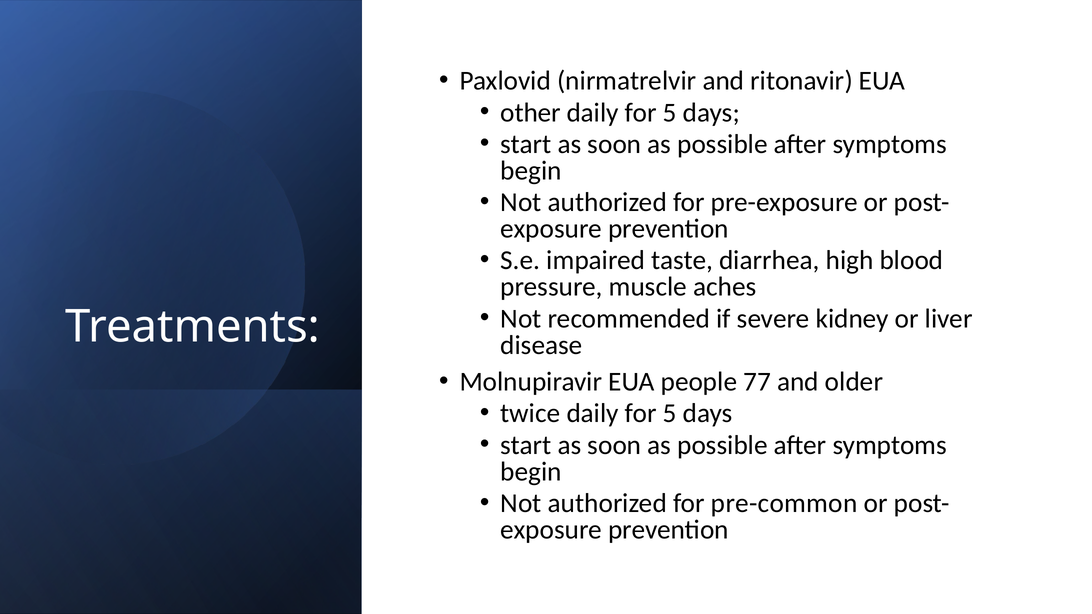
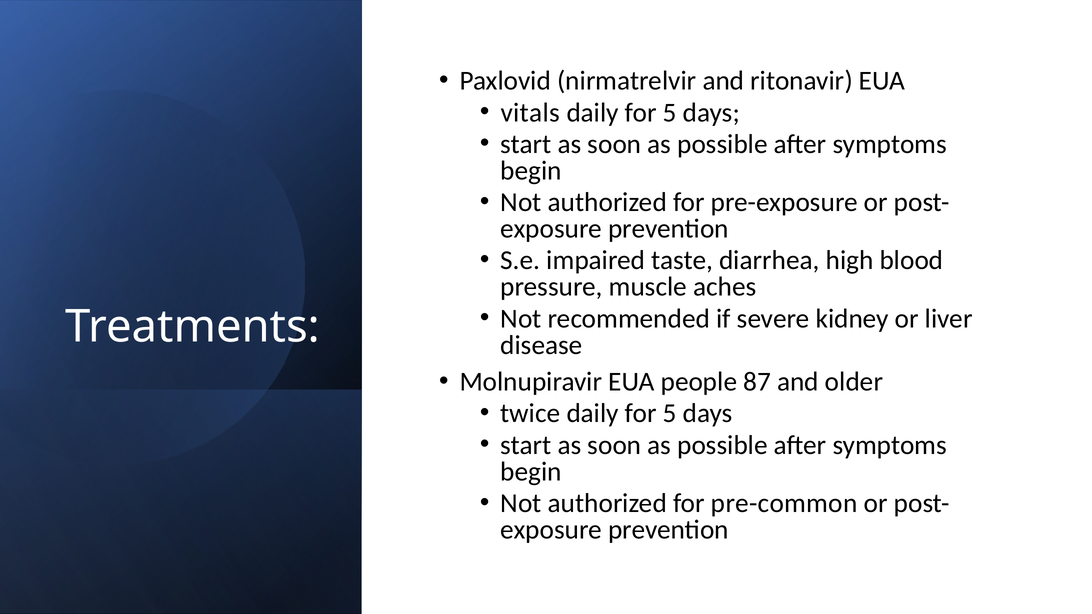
other: other -> vitals
77: 77 -> 87
